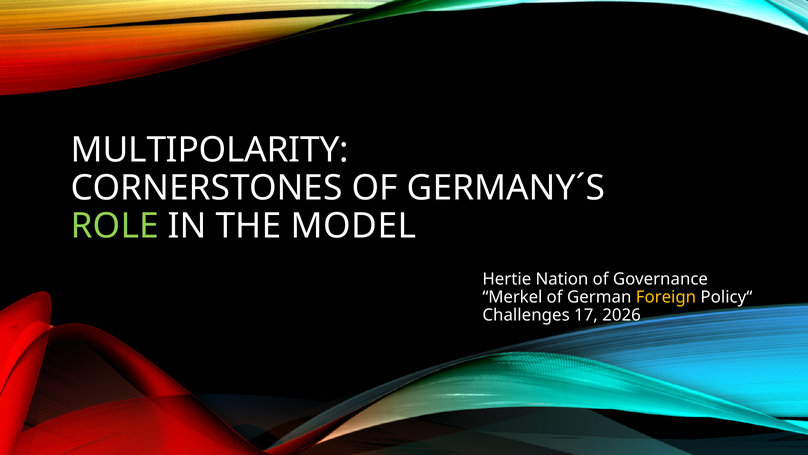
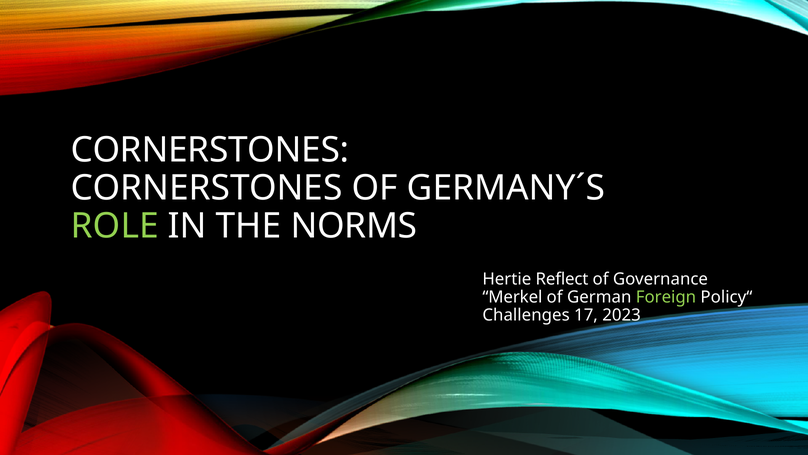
MULTIPOLARITY at (210, 150): MULTIPOLARITY -> CORNERSTONES
MODEL: MODEL -> NORMS
Nation: Nation -> Reflect
Foreign colour: yellow -> light green
2026: 2026 -> 2023
